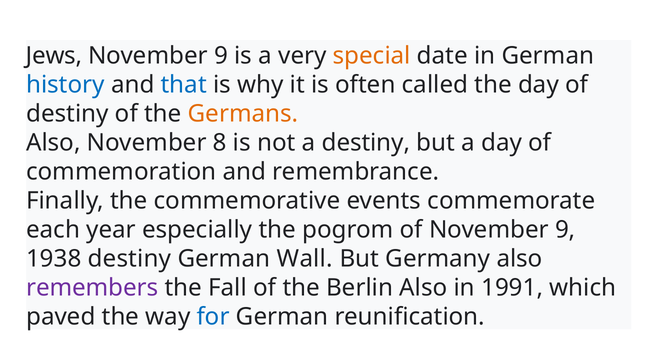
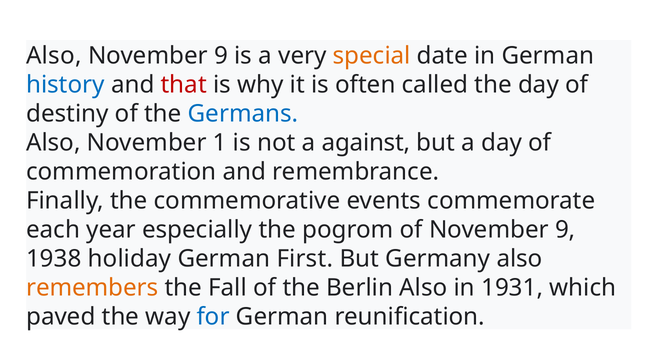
Jews at (54, 56): Jews -> Also
that colour: blue -> red
Germans colour: orange -> blue
8: 8 -> 1
a destiny: destiny -> against
1938 destiny: destiny -> holiday
Wall: Wall -> First
remembers colour: purple -> orange
1991: 1991 -> 1931
